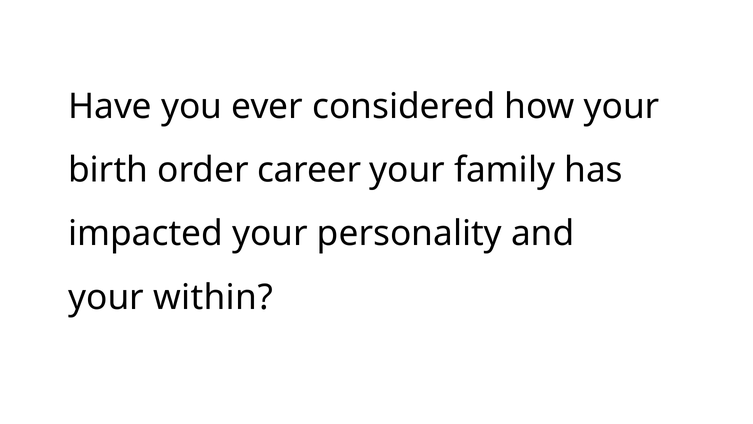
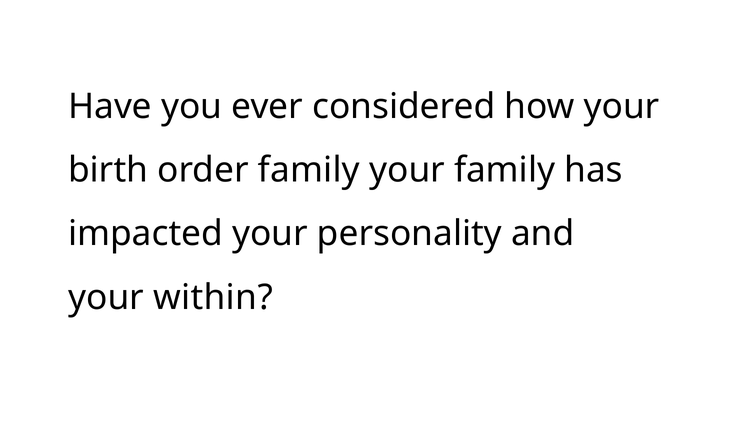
order career: career -> family
